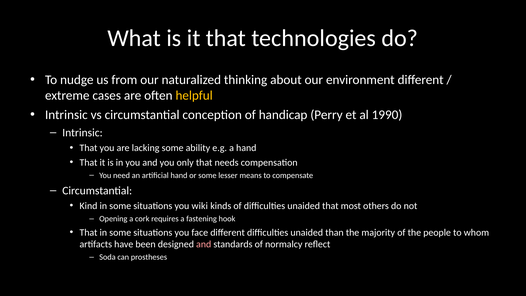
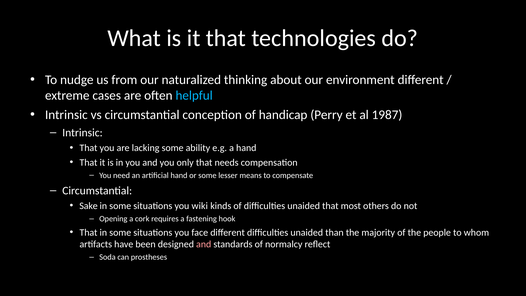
helpful colour: yellow -> light blue
1990: 1990 -> 1987
Kind: Kind -> Sake
